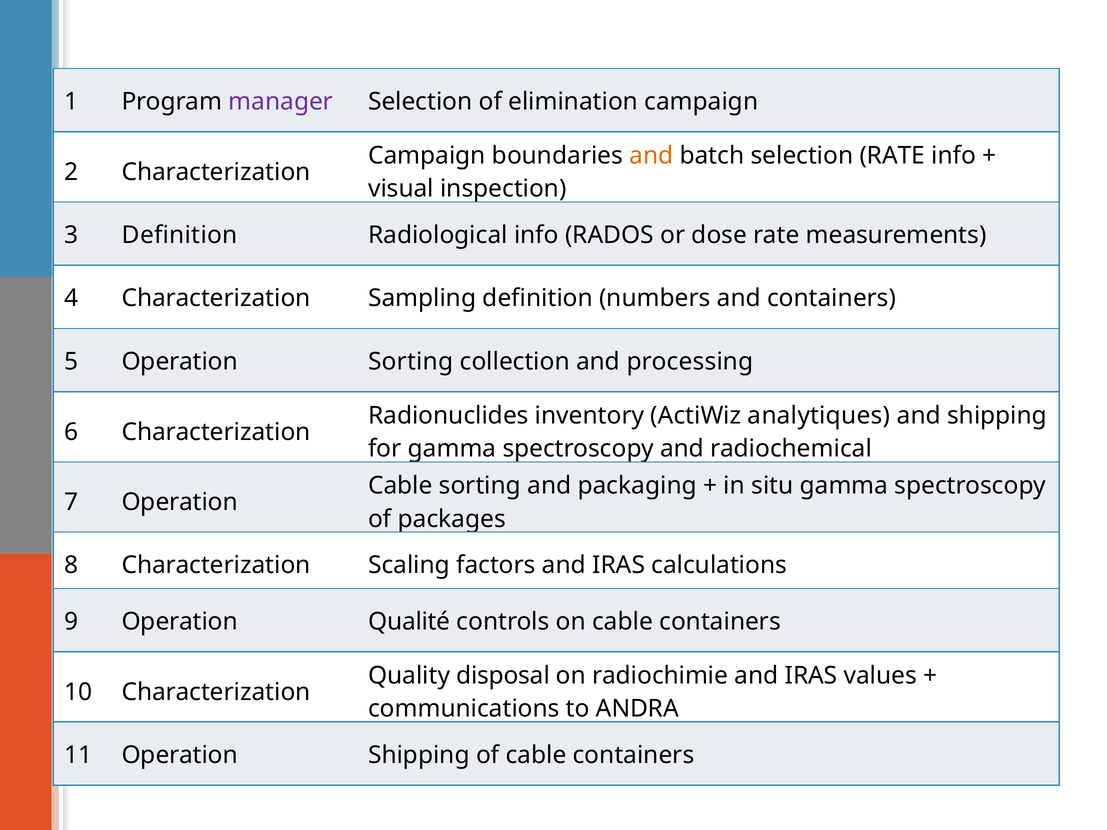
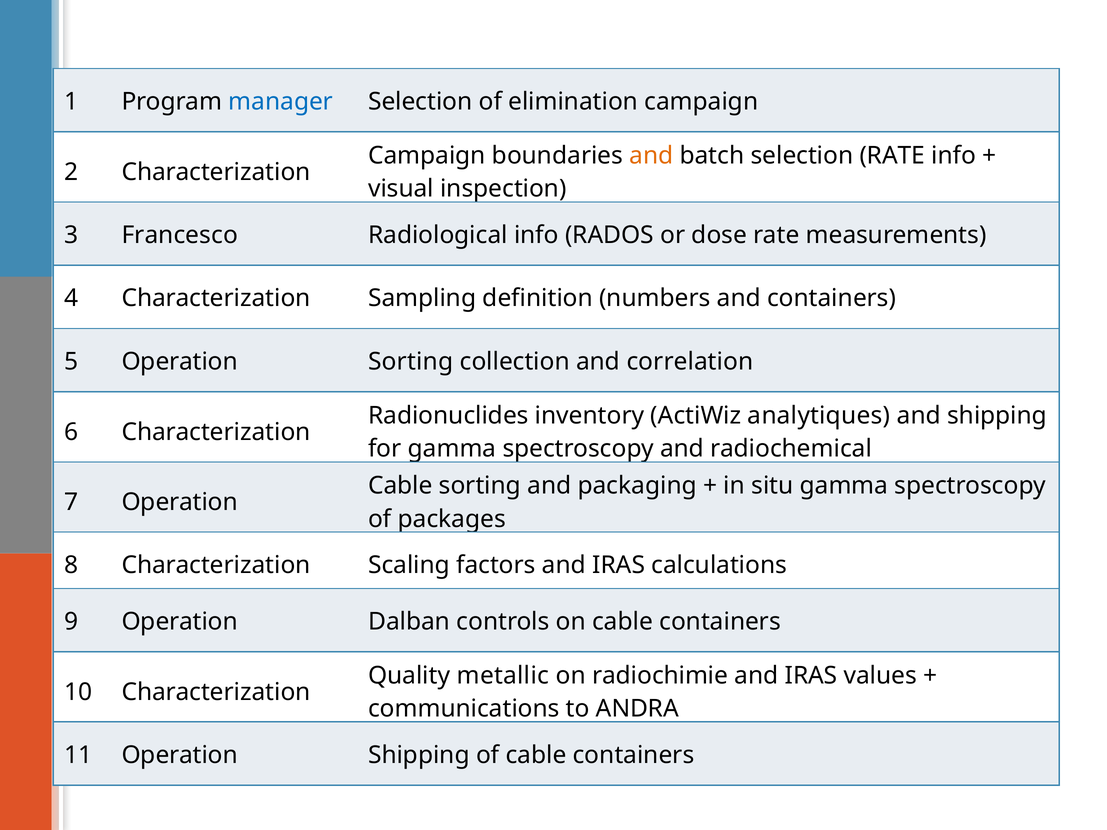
manager colour: purple -> blue
3 Definition: Definition -> Francesco
processing: processing -> correlation
Qualité: Qualité -> Dalban
disposal: disposal -> metallic
